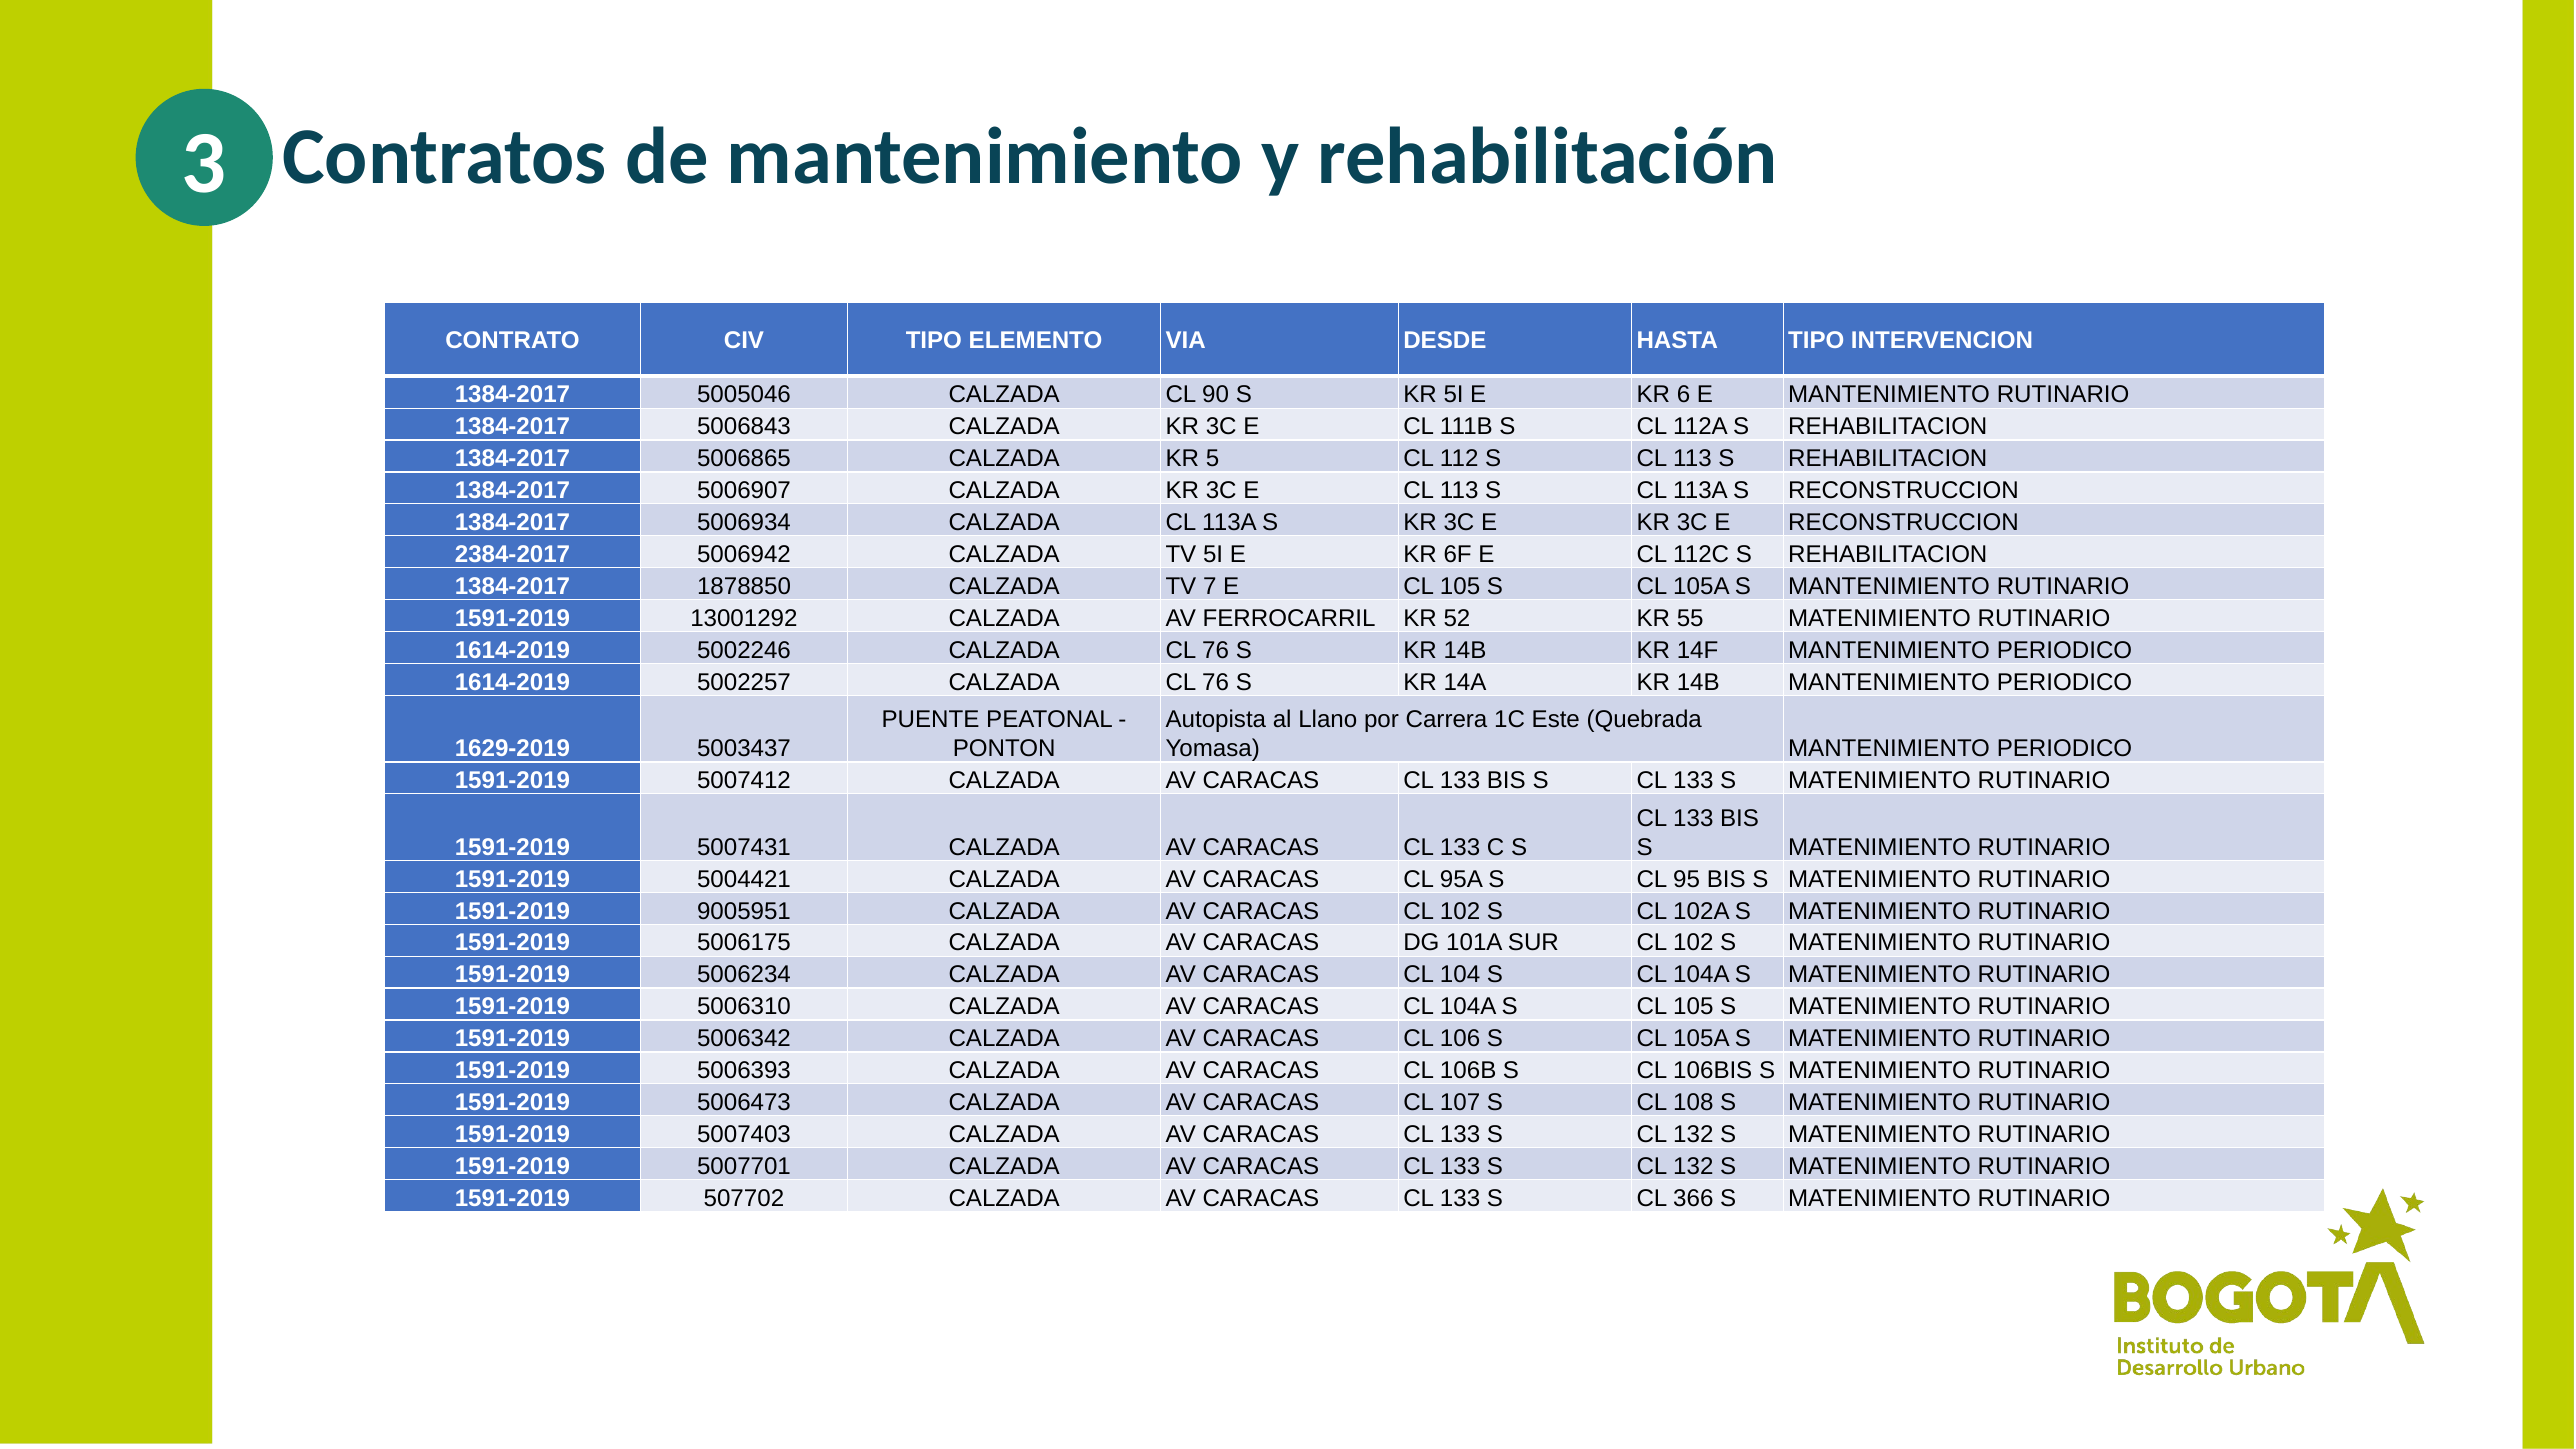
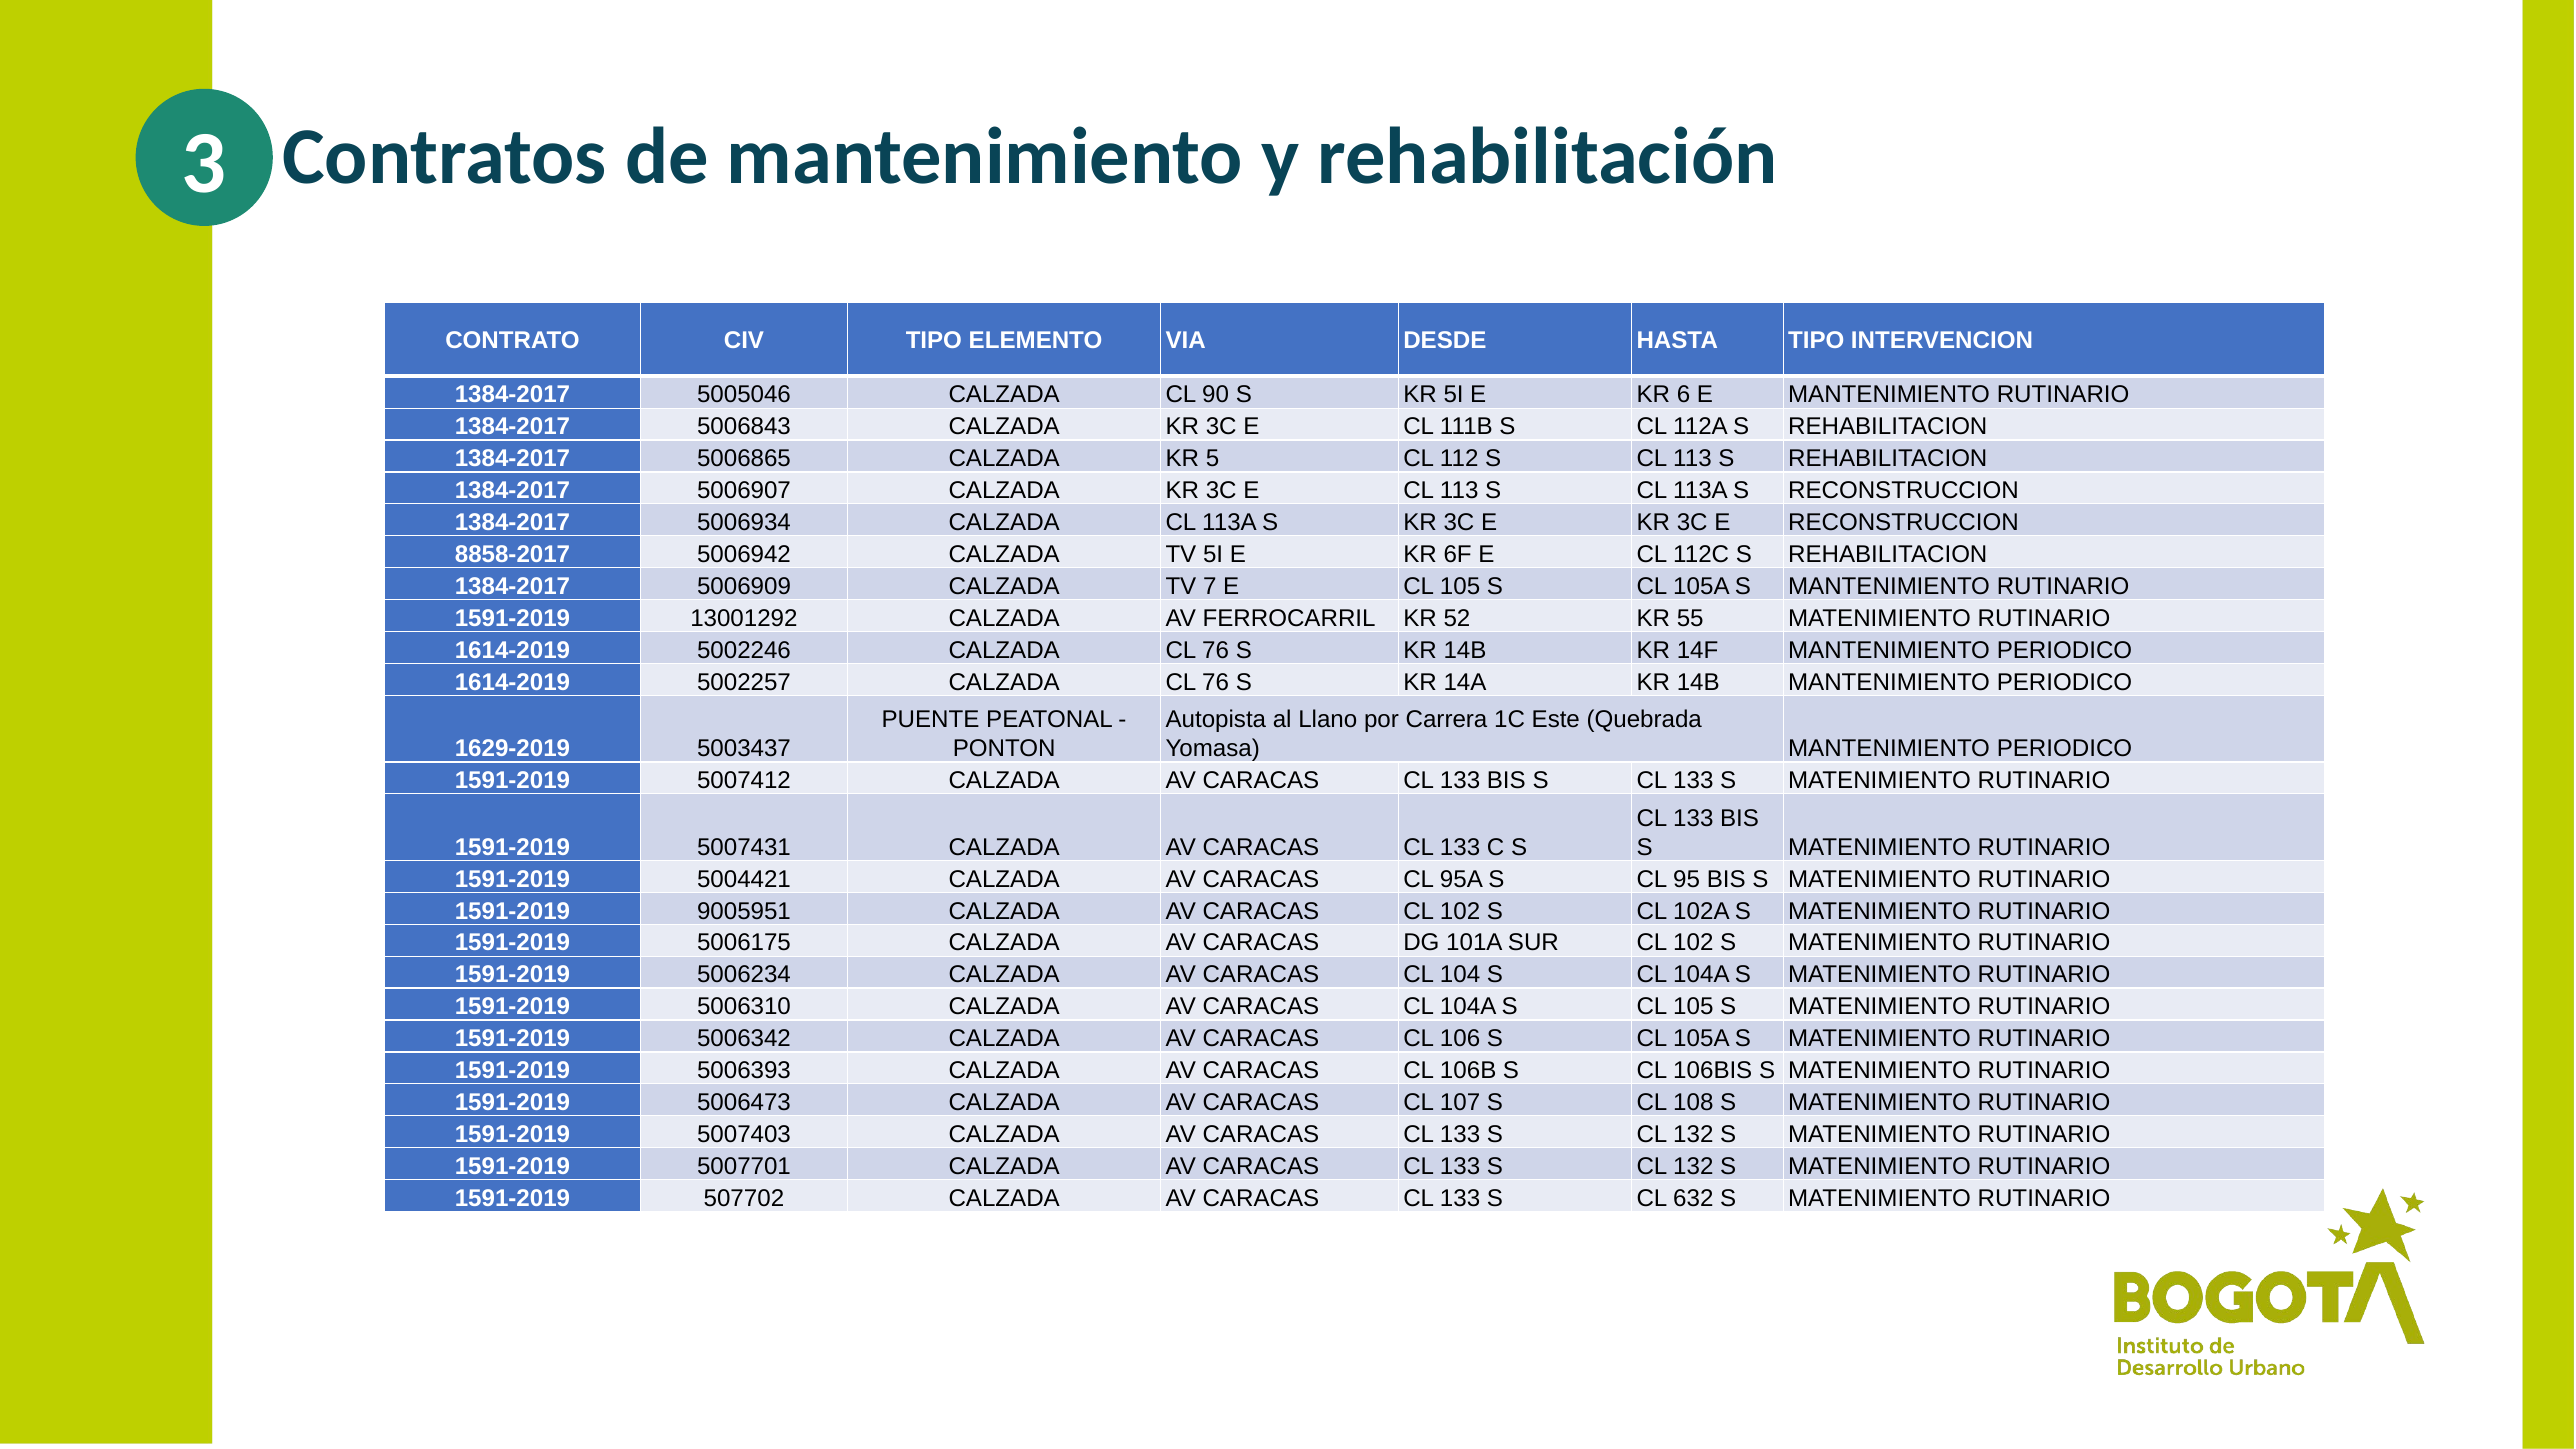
2384-2017: 2384-2017 -> 8858-2017
1878850: 1878850 -> 5006909
366: 366 -> 632
